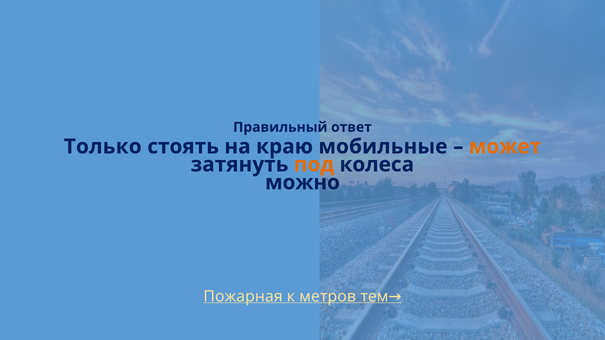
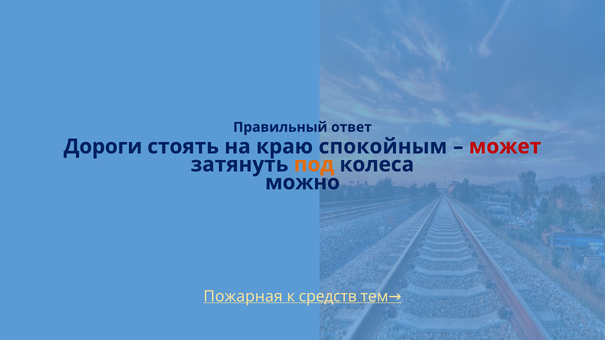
Только: Только -> Дороги
мобильные: мобильные -> спокойным
может colour: orange -> red
метров: метров -> средств
